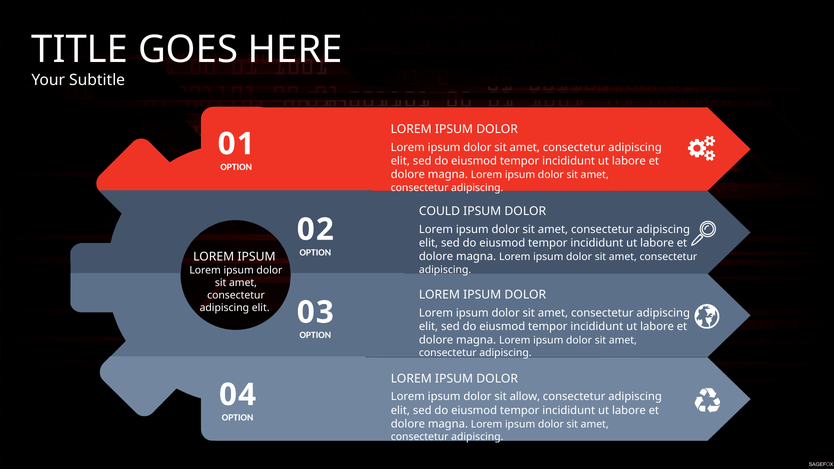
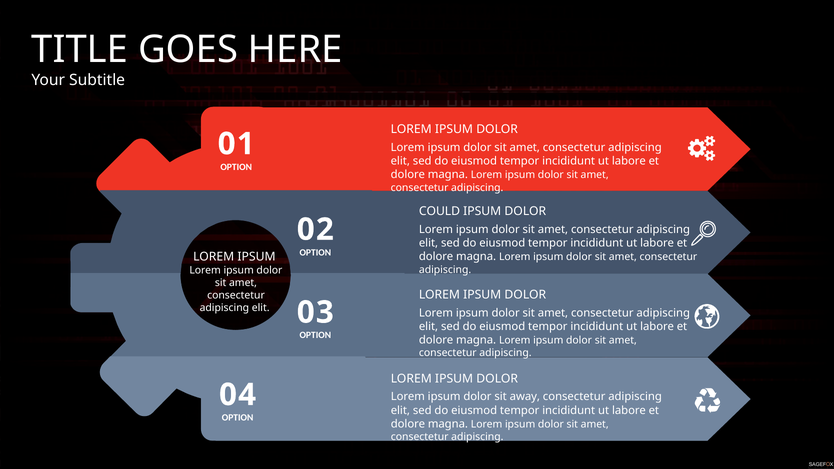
allow: allow -> away
